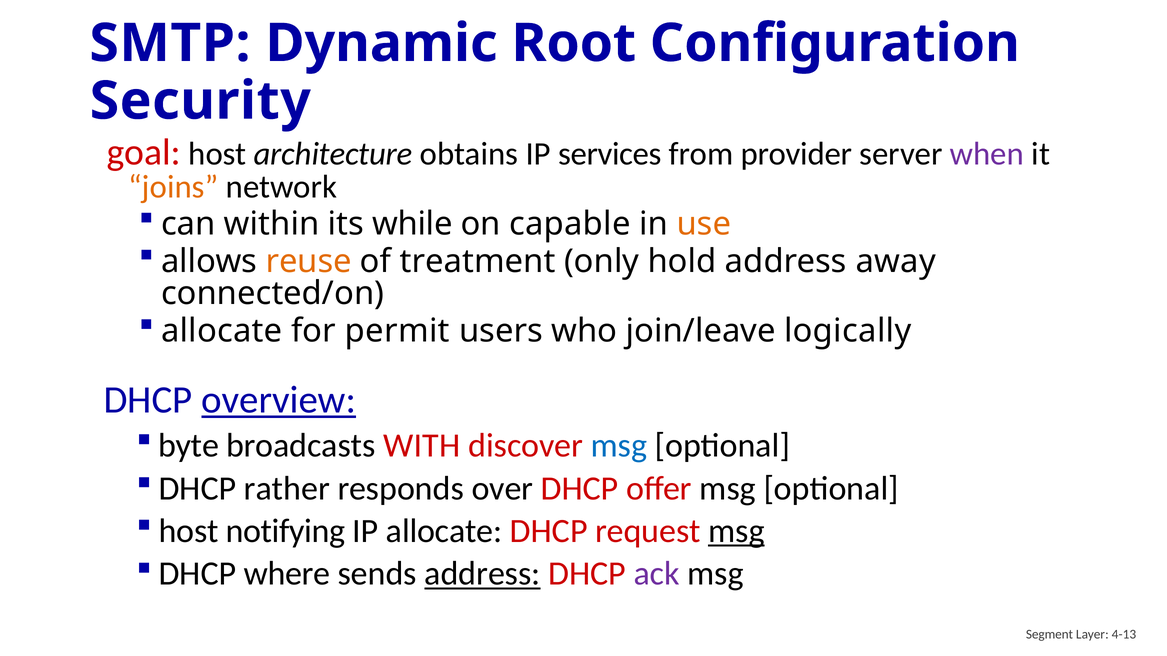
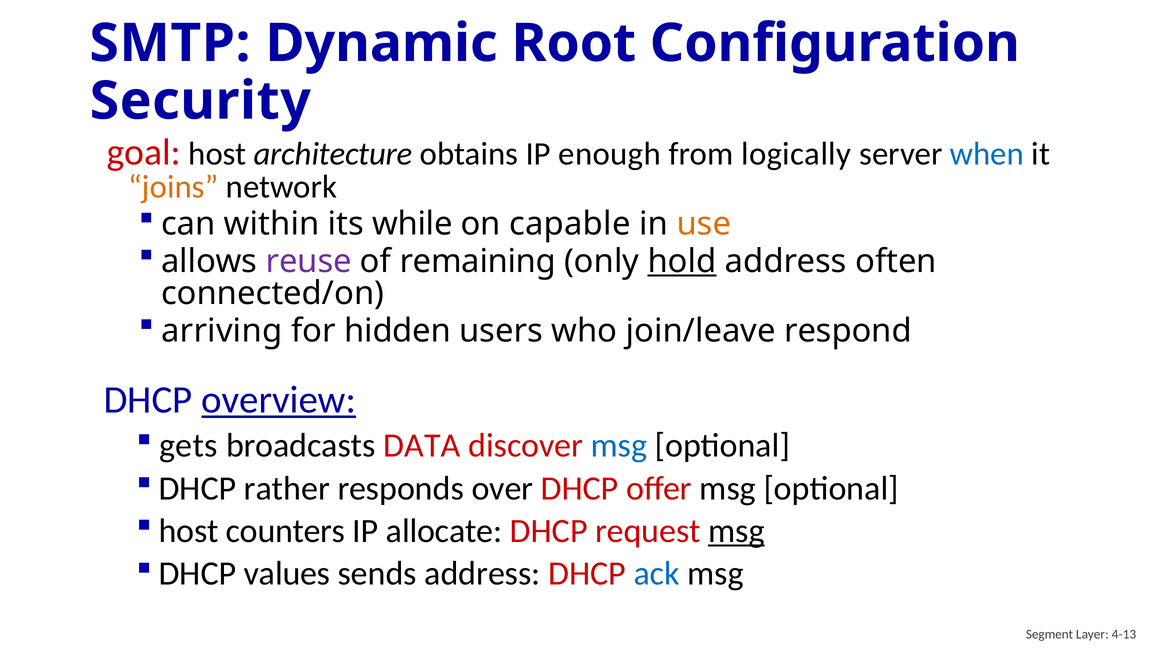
services: services -> enough
provider: provider -> logically
when colour: purple -> blue
reuse colour: orange -> purple
treatment: treatment -> remaining
hold underline: none -> present
away: away -> often
allocate at (222, 331): allocate -> arriving
permit: permit -> hidden
logically: logically -> respond
byte: byte -> gets
WITH: WITH -> DATA
notifying: notifying -> counters
where: where -> values
address at (482, 574) underline: present -> none
ack colour: purple -> blue
